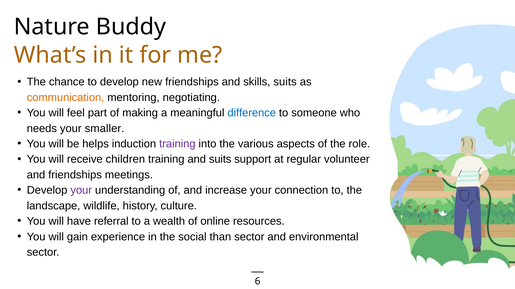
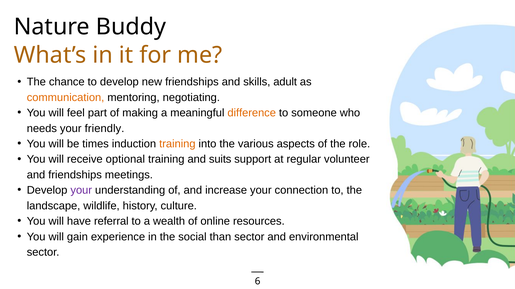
skills suits: suits -> adult
difference colour: blue -> orange
smaller: smaller -> friendly
helps: helps -> times
training at (177, 144) colour: purple -> orange
children: children -> optional
